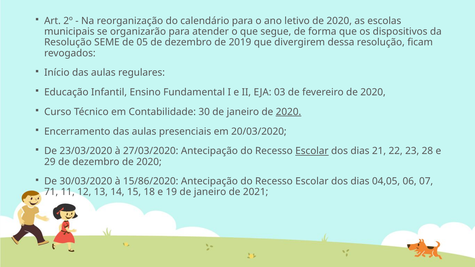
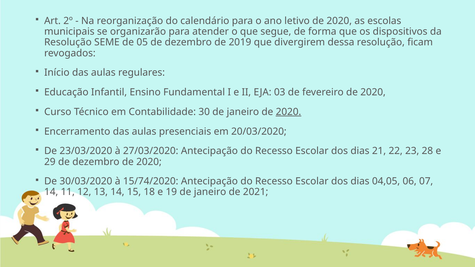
Escolar at (312, 151) underline: present -> none
15/86/2020: 15/86/2020 -> 15/74/2020
71 at (51, 192): 71 -> 14
